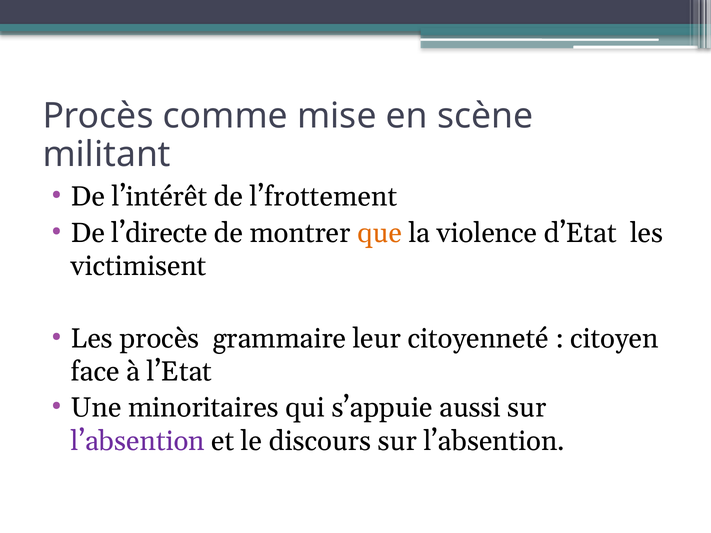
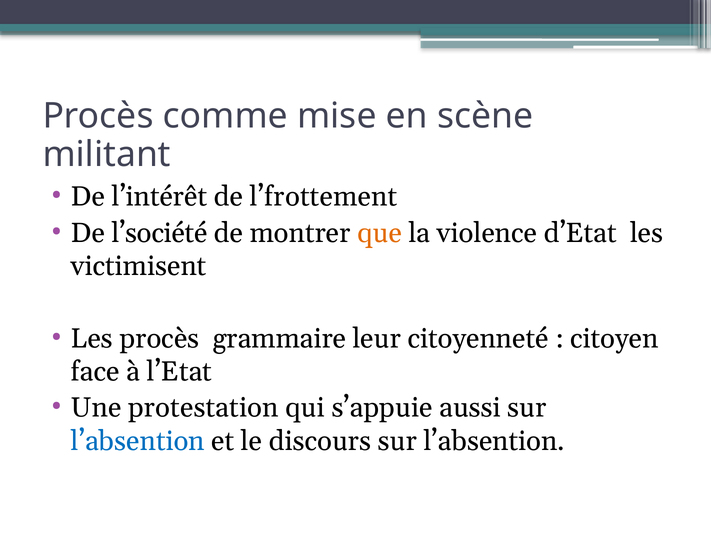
l’directe: l’directe -> l’société
minoritaires: minoritaires -> protestation
l’absention at (138, 441) colour: purple -> blue
